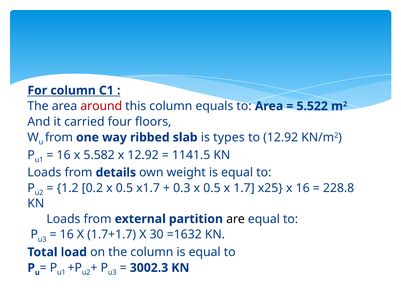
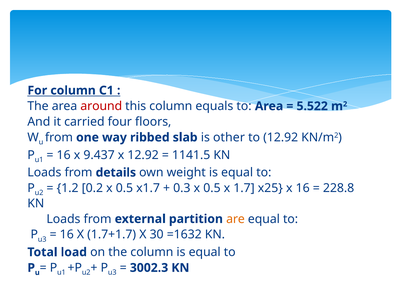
types: types -> other
5.582: 5.582 -> 9.437
are colour: black -> orange
